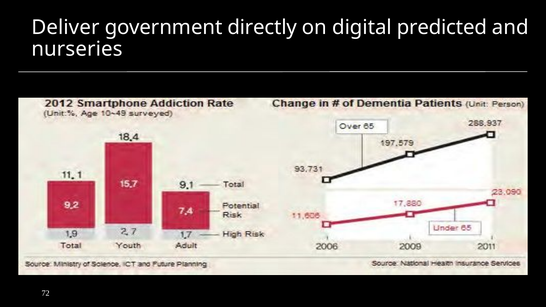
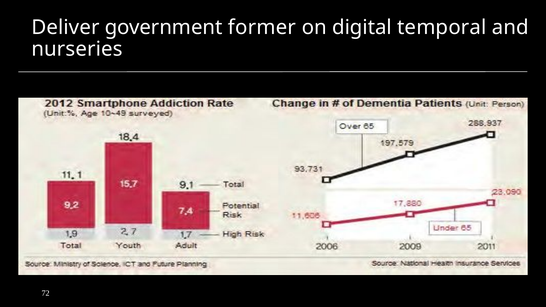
directly: directly -> former
predicted: predicted -> temporal
